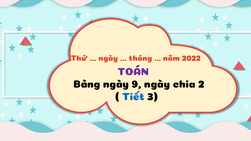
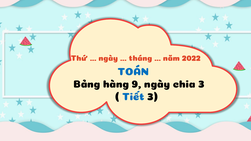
TOÁN colour: purple -> blue
Bảng ngày: ngày -> hàng
chia 2: 2 -> 3
